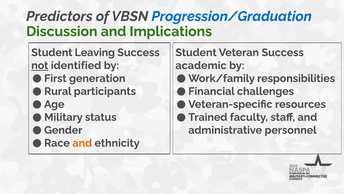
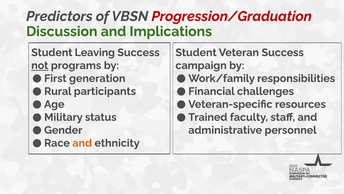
Progression/Graduation colour: blue -> red
identified: identified -> programs
academic: academic -> campaign
